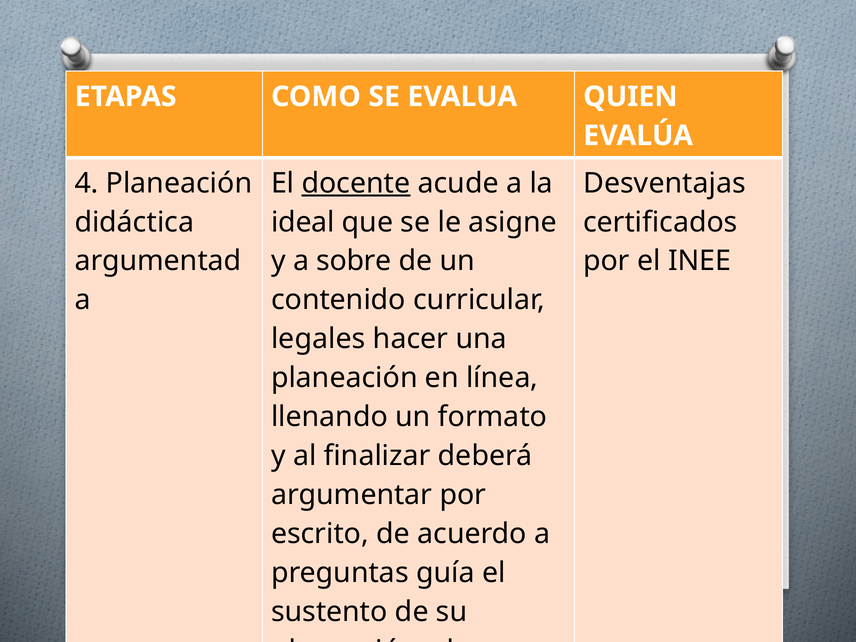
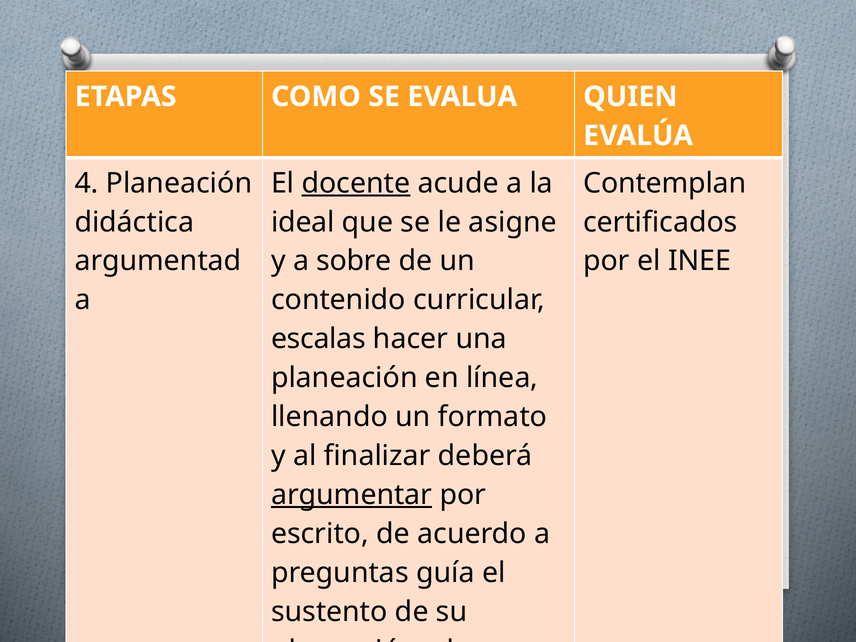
Desventajas: Desventajas -> Contemplan
legales: legales -> escalas
argumentar underline: none -> present
